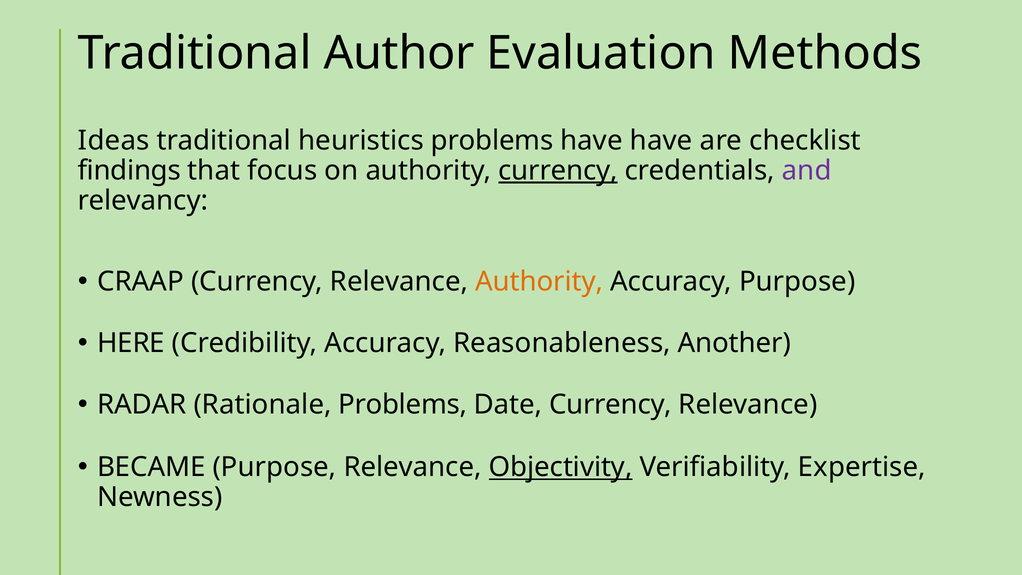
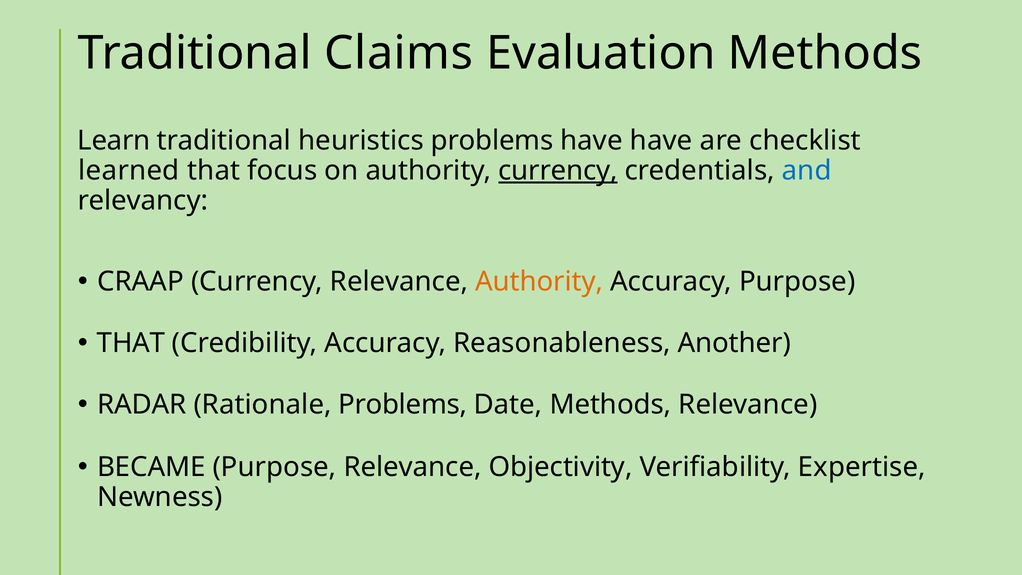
Author: Author -> Claims
Ideas: Ideas -> Learn
findings: findings -> learned
and colour: purple -> blue
HERE at (131, 343): HERE -> THAT
Date Currency: Currency -> Methods
Objectivity underline: present -> none
